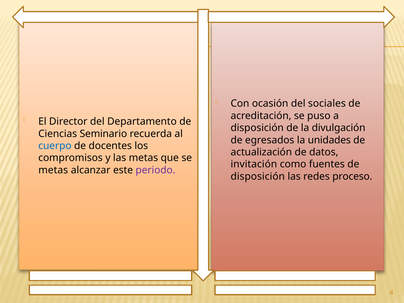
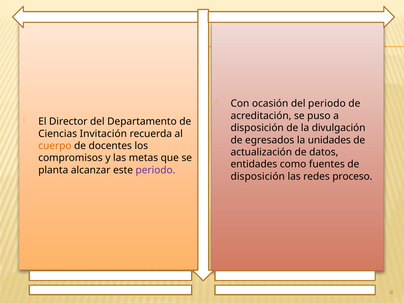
del sociales: sociales -> periodo
Seminario: Seminario -> Invitación
cuerpo colour: blue -> orange
invitación: invitación -> entidades
metas at (53, 170): metas -> planta
